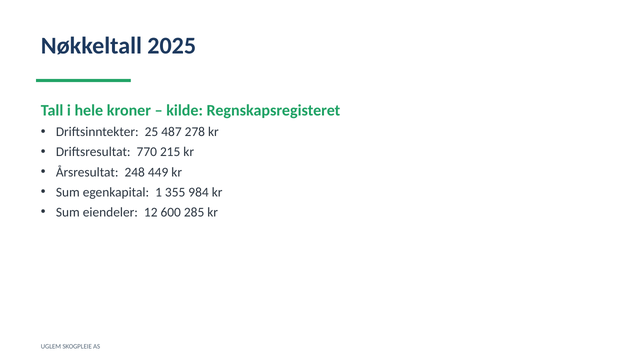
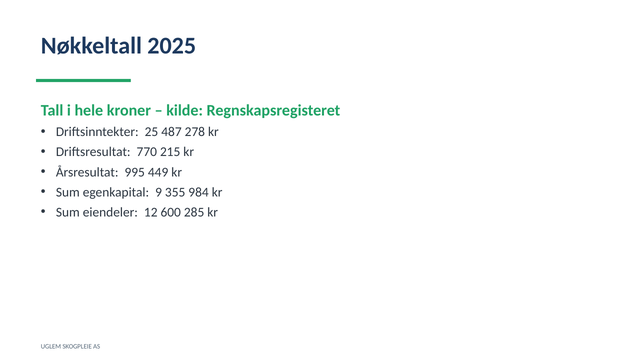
248: 248 -> 995
1: 1 -> 9
